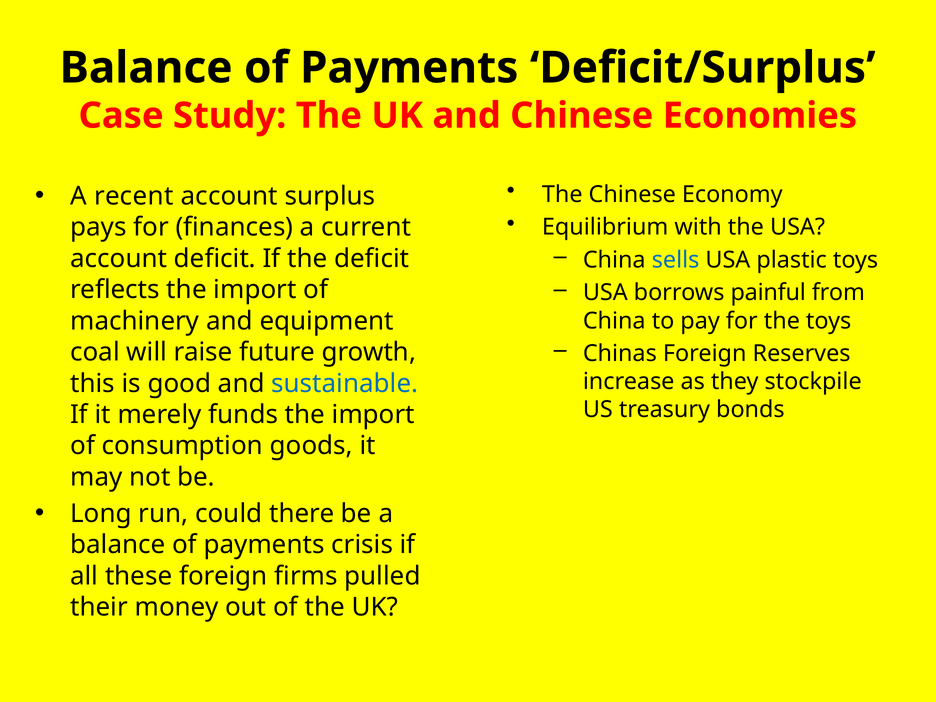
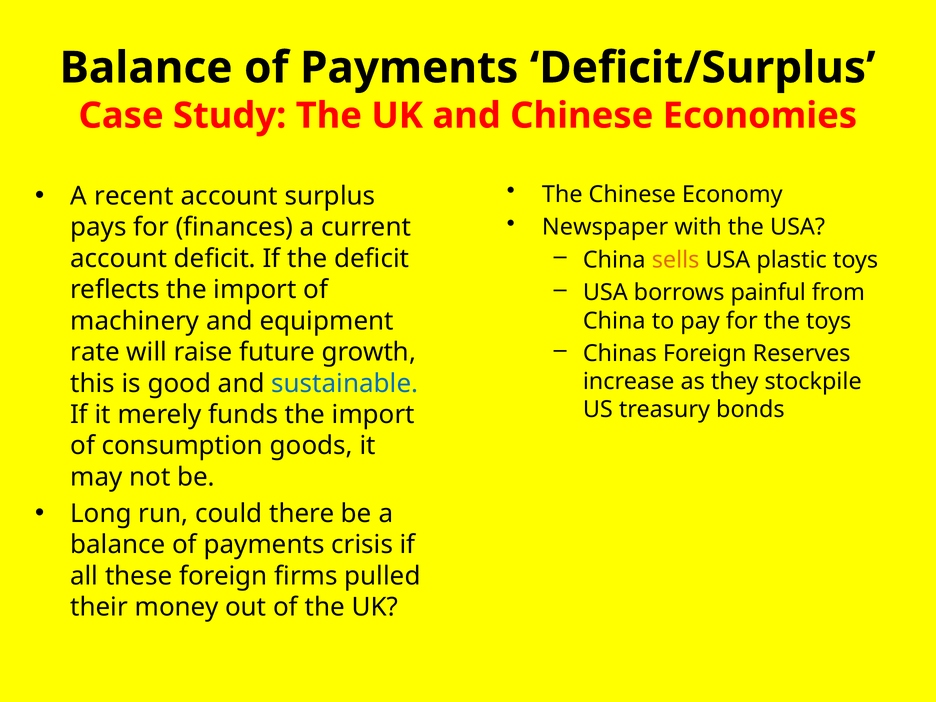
Equilibrium: Equilibrium -> Newspaper
sells colour: blue -> orange
coal: coal -> rate
